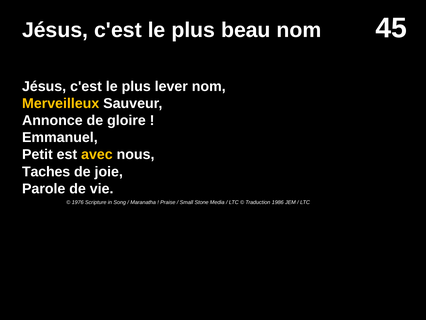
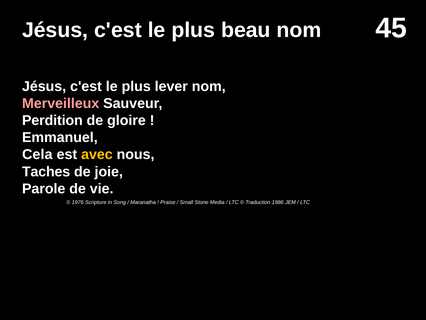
Merveilleux colour: yellow -> pink
Annonce: Annonce -> Perdition
Petit: Petit -> Cela
